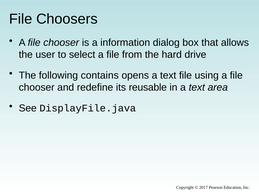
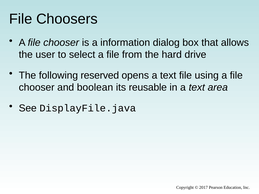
contains: contains -> reserved
redefine: redefine -> boolean
